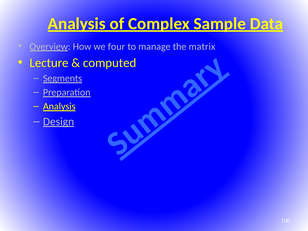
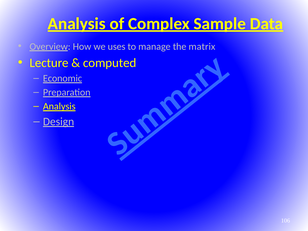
four: four -> uses
Segments: Segments -> Economic
